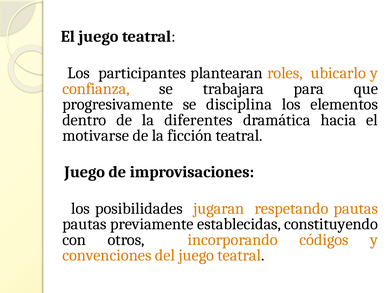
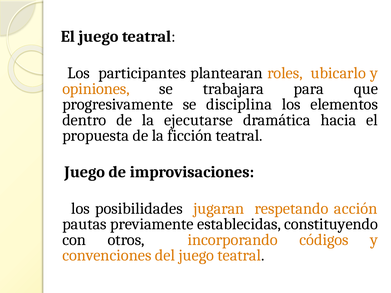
confianza: confianza -> opiniones
diferentes: diferentes -> ejecutarse
motivarse: motivarse -> propuesta
respetando pautas: pautas -> acción
